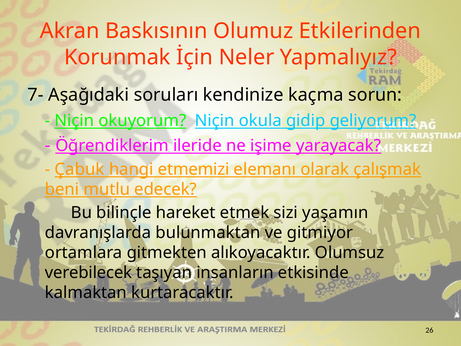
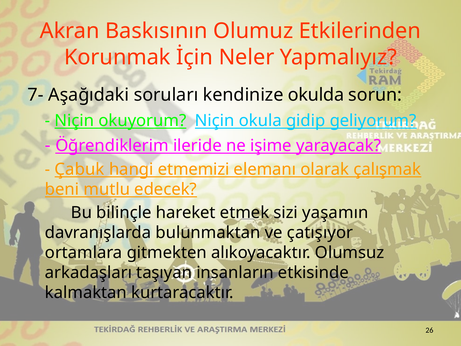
kaçma: kaçma -> okulda
gitmiyor: gitmiyor -> çatışıyor
verebilecek: verebilecek -> arkadaşları
